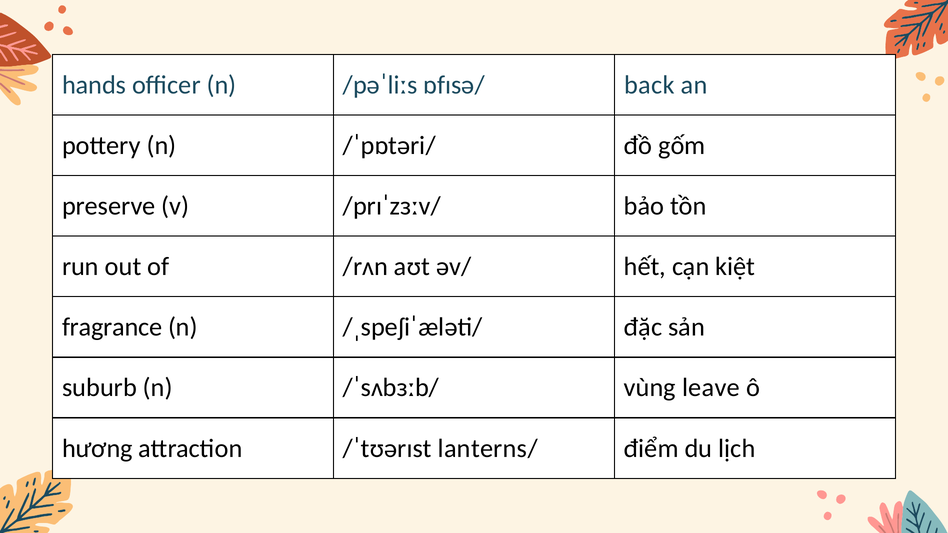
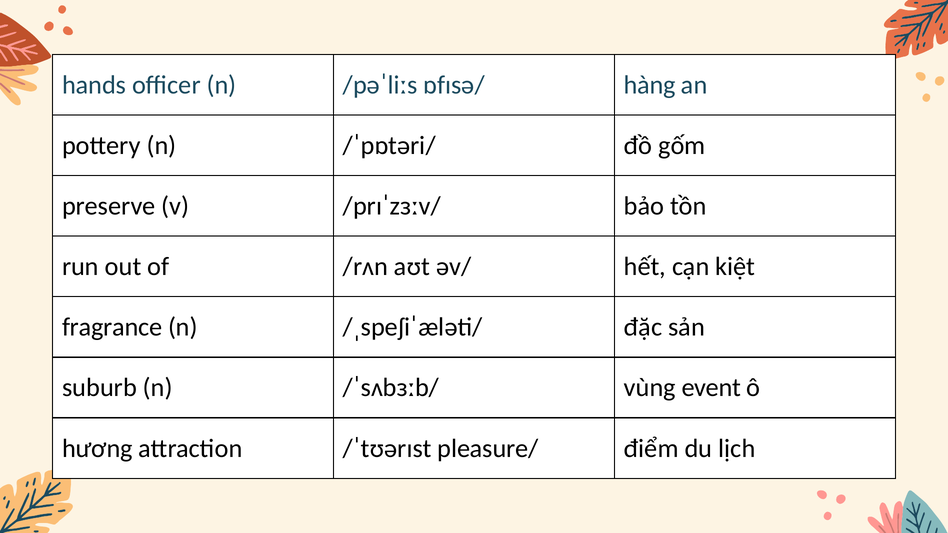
back: back -> hàng
leave: leave -> event
lanterns/: lanterns/ -> pleasure/
